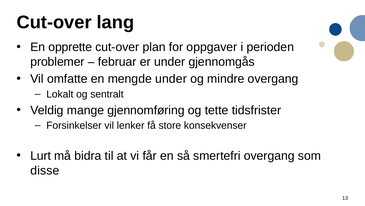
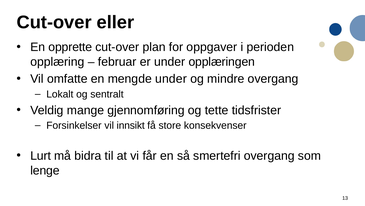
lang: lang -> eller
problemer: problemer -> opplæring
gjennomgås: gjennomgås -> opplæringen
lenker: lenker -> innsikt
disse: disse -> lenge
